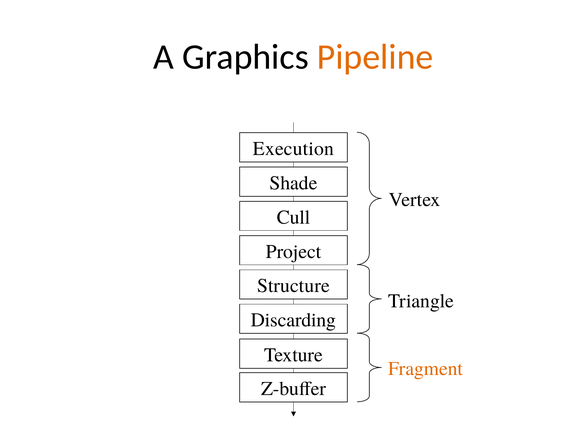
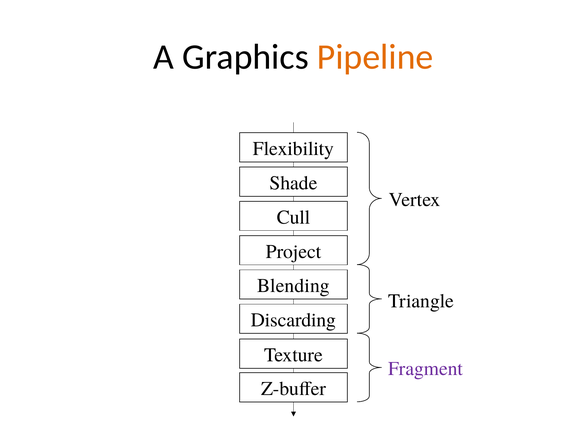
Execution: Execution -> Flexibility
Structure: Structure -> Blending
Fragment colour: orange -> purple
